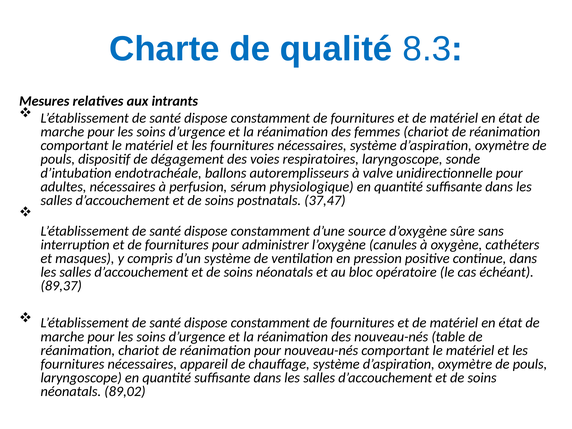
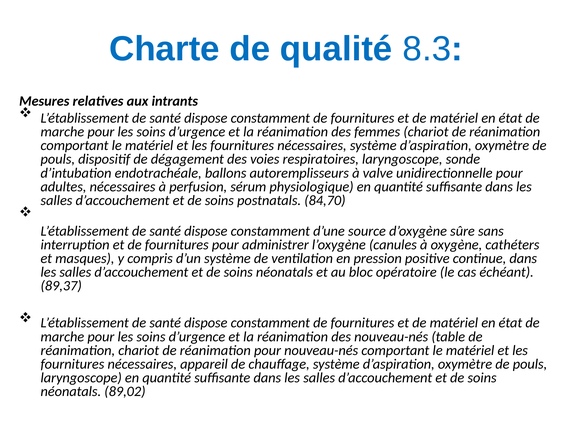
37,47: 37,47 -> 84,70
